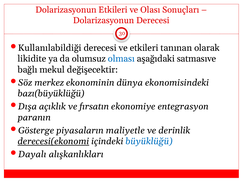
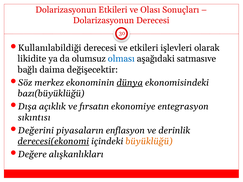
tanınan: tanınan -> işlevleri
mekul: mekul -> daima
dünya underline: none -> present
paranın: paranın -> sıkıntısı
Gösterge: Gösterge -> Değerini
maliyetle: maliyetle -> enflasyon
büyüklüğü colour: blue -> orange
Dayalı: Dayalı -> Değere
